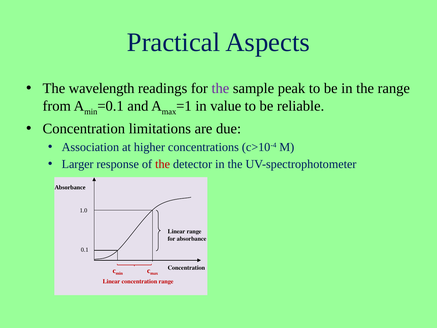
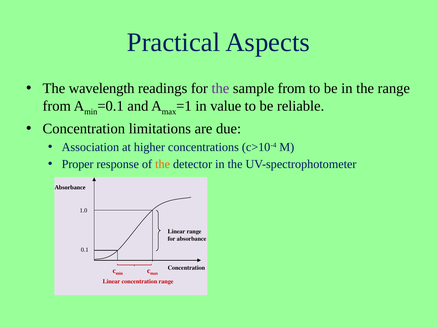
sample peak: peak -> from
Larger: Larger -> Proper
the at (163, 164) colour: red -> orange
